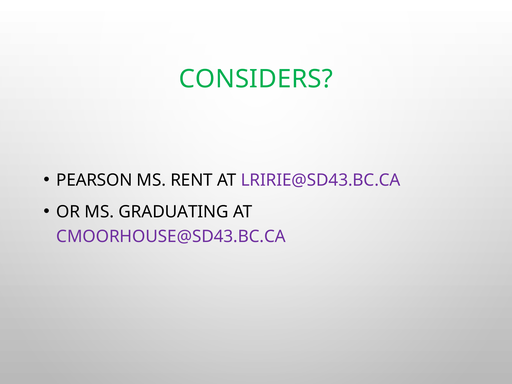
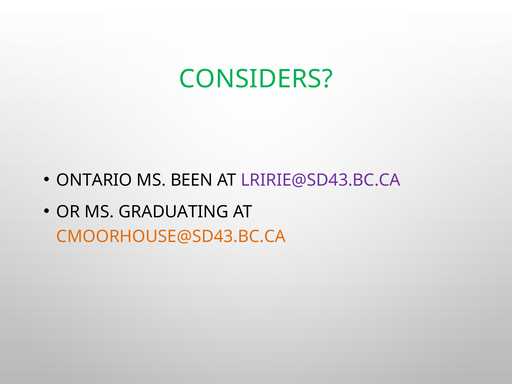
PEARSON: PEARSON -> ONTARIO
RENT: RENT -> BEEN
CMOORHOUSE@SD43.BC.CA colour: purple -> orange
